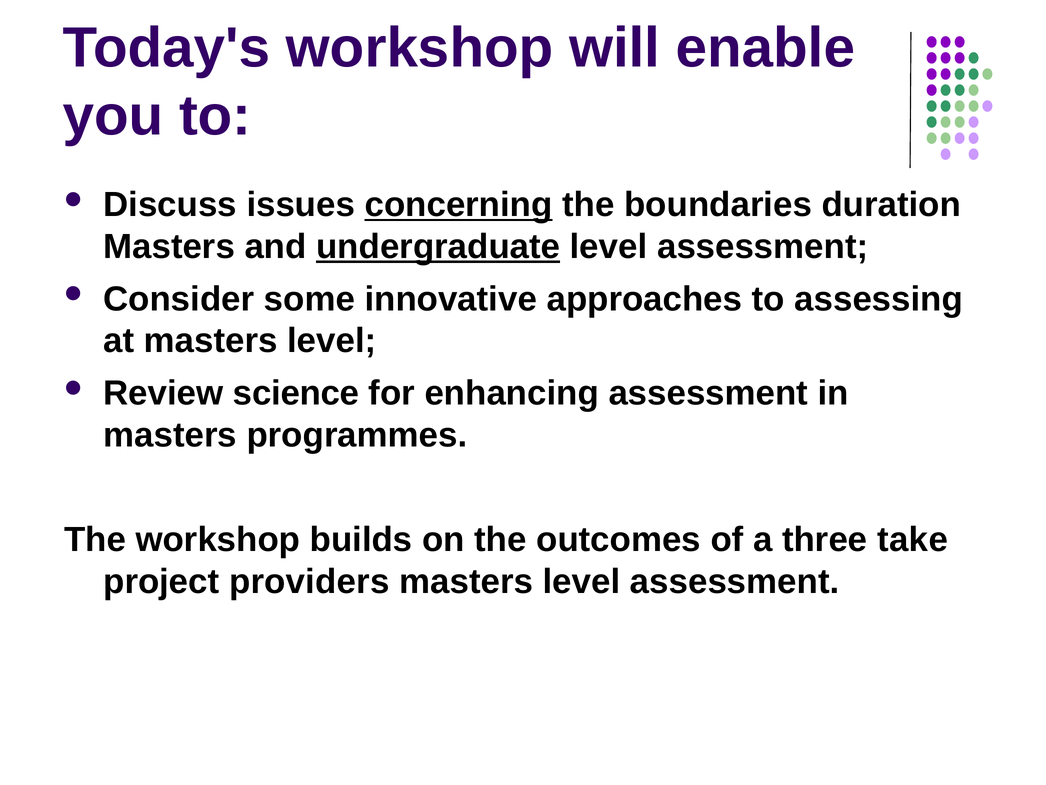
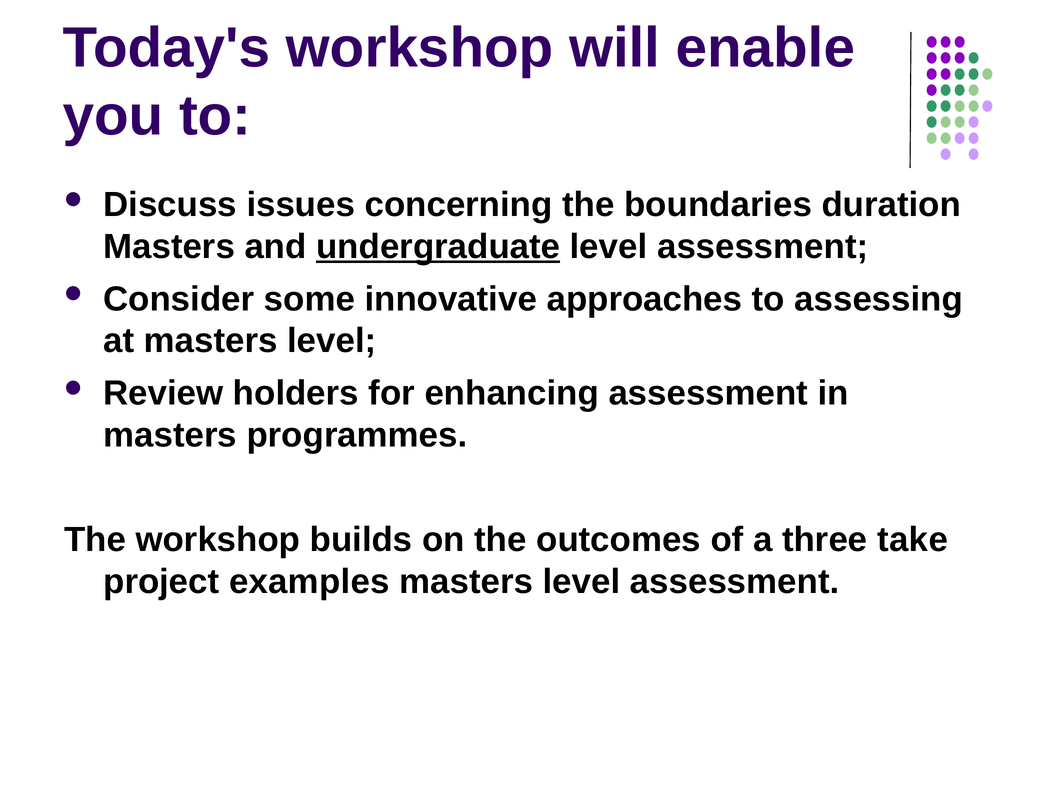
concerning underline: present -> none
science: science -> holders
providers: providers -> examples
